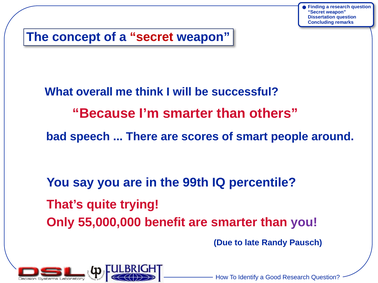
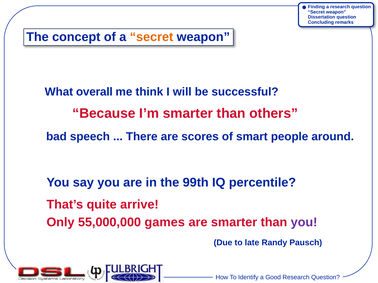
secret at (152, 37) colour: red -> orange
trying: trying -> arrive
benefit: benefit -> games
